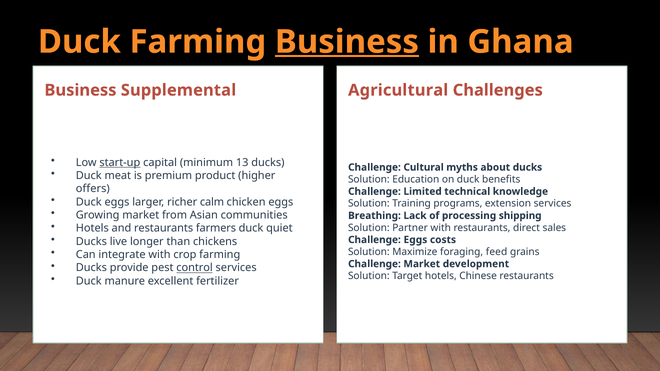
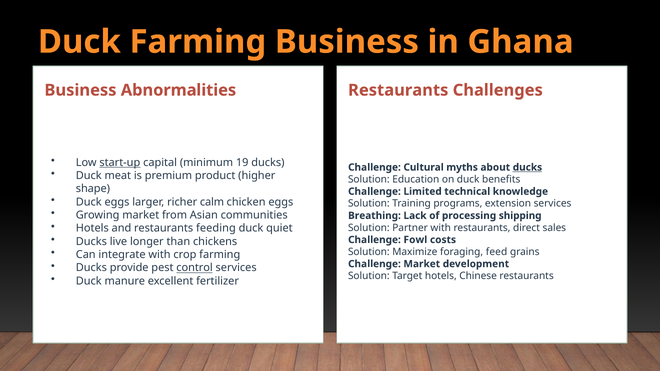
Business at (347, 42) underline: present -> none
Supplemental: Supplemental -> Abnormalities
Agricultural at (398, 90): Agricultural -> Restaurants
13: 13 -> 19
ducks at (527, 167) underline: none -> present
offers: offers -> shape
farmers: farmers -> feeding
Challenge Eggs: Eggs -> Fowl
